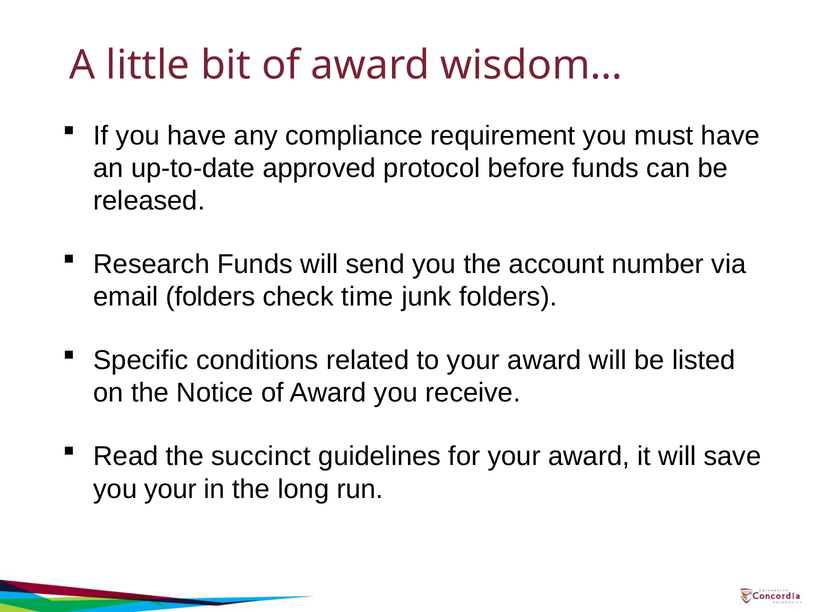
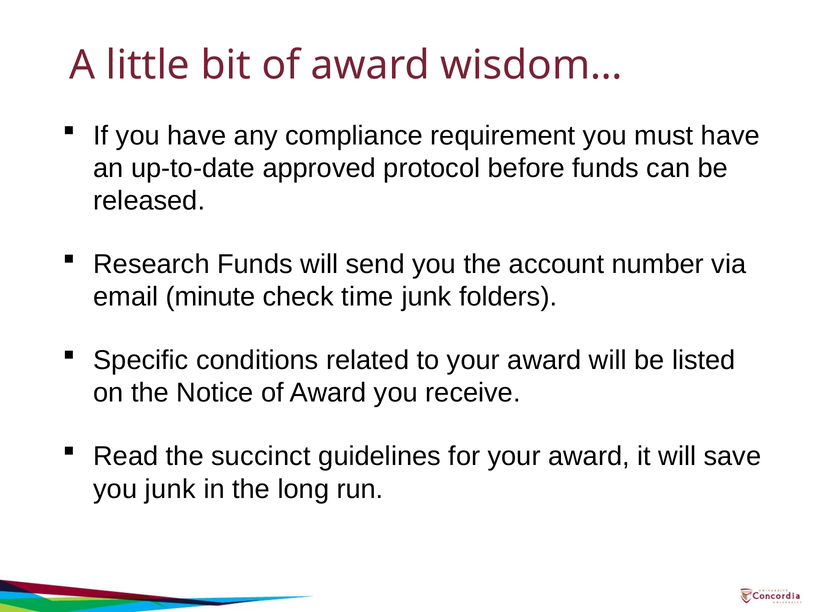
email folders: folders -> minute
you your: your -> junk
